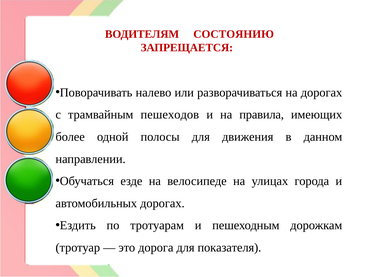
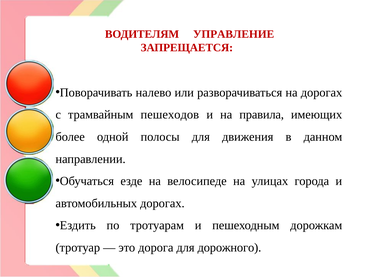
СОСТОЯНИЮ: СОСТОЯНИЮ -> УПРАВЛЕНИЕ
показателя: показателя -> дорожного
